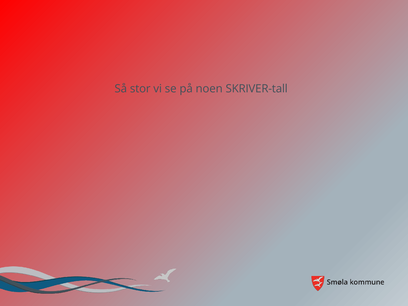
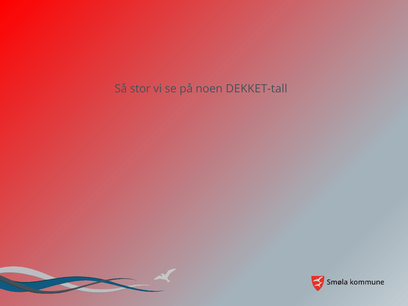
SKRIVER-tall: SKRIVER-tall -> DEKKET-tall
